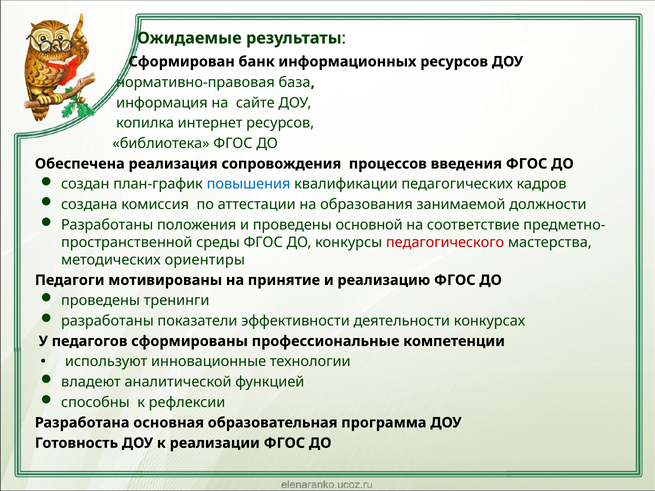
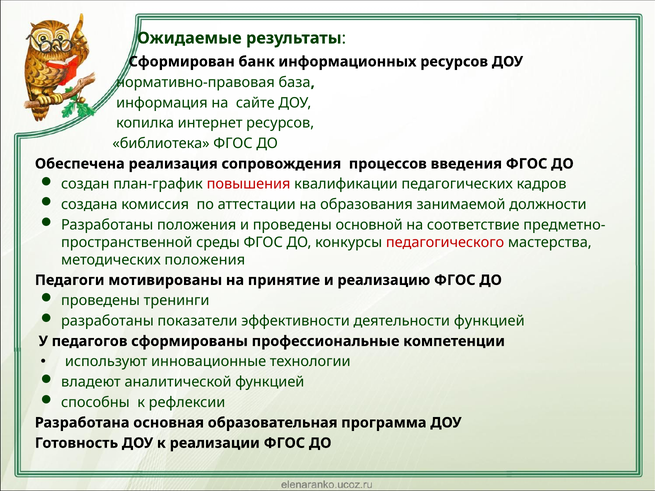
повышения colour: blue -> red
методических ориентиры: ориентиры -> положения
деятельности конкурсах: конкурсах -> функцией
